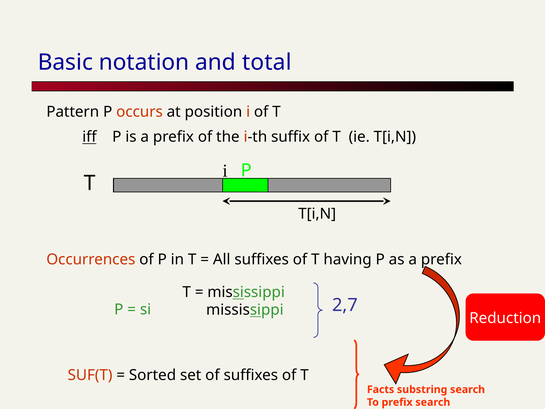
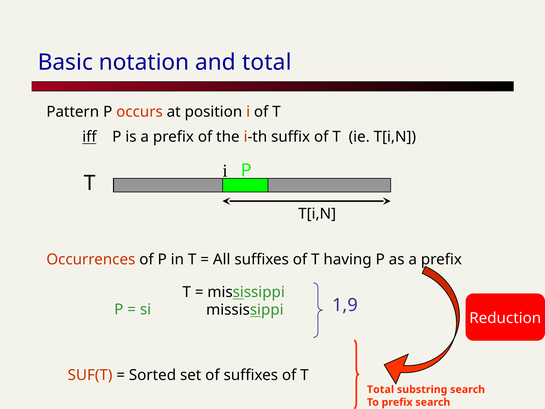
2,7: 2,7 -> 1,9
Facts at (381, 389): Facts -> Total
